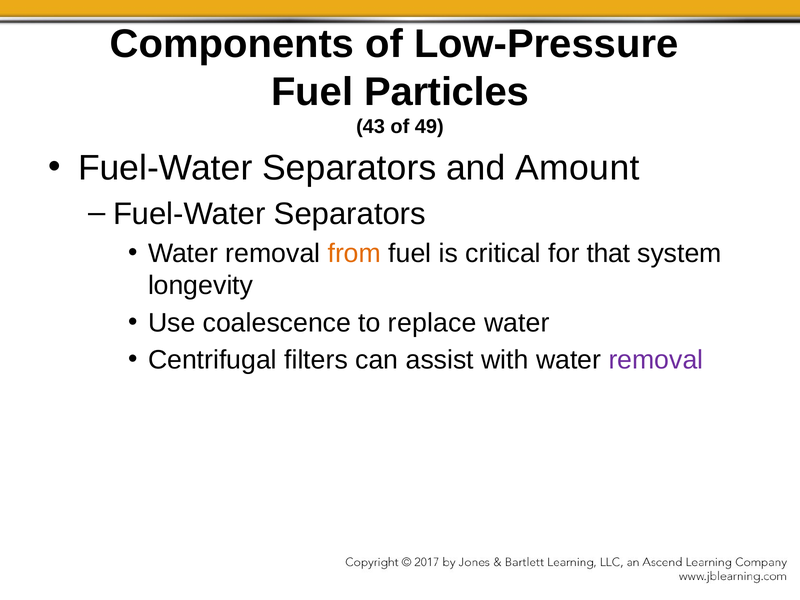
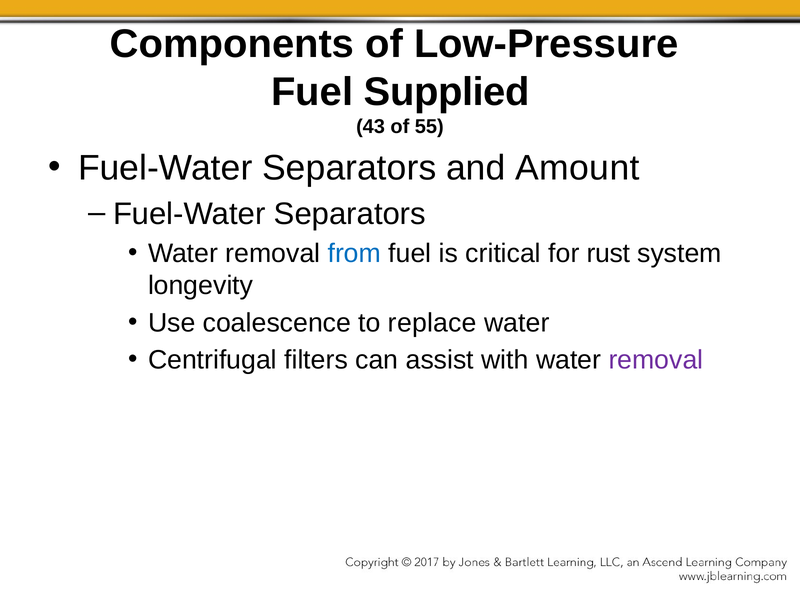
Particles: Particles -> Supplied
49: 49 -> 55
from colour: orange -> blue
that: that -> rust
